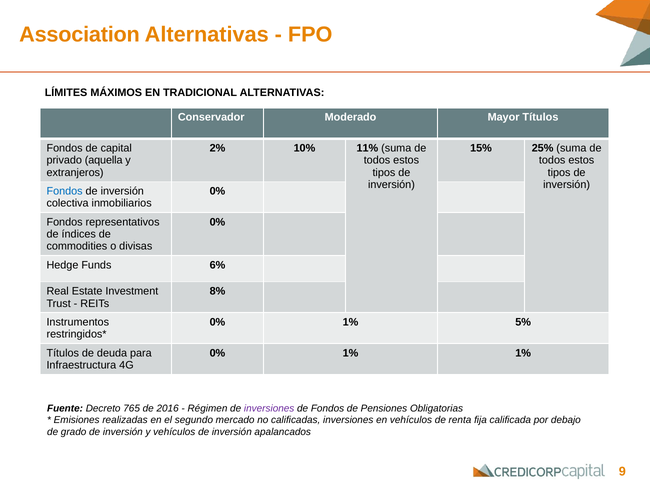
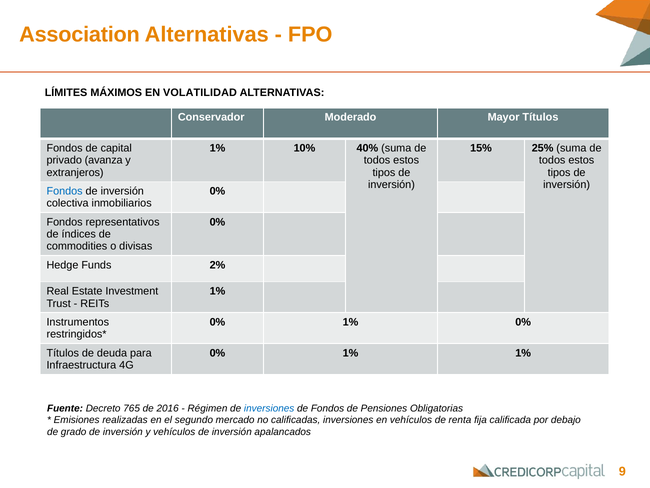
TRADICIONAL: TRADICIONAL -> VOLATILIDAD
2% at (217, 148): 2% -> 1%
11%: 11% -> 40%
aquella: aquella -> avanza
6%: 6% -> 2%
8% at (217, 291): 8% -> 1%
1% 5%: 5% -> 0%
inversiones at (269, 408) colour: purple -> blue
